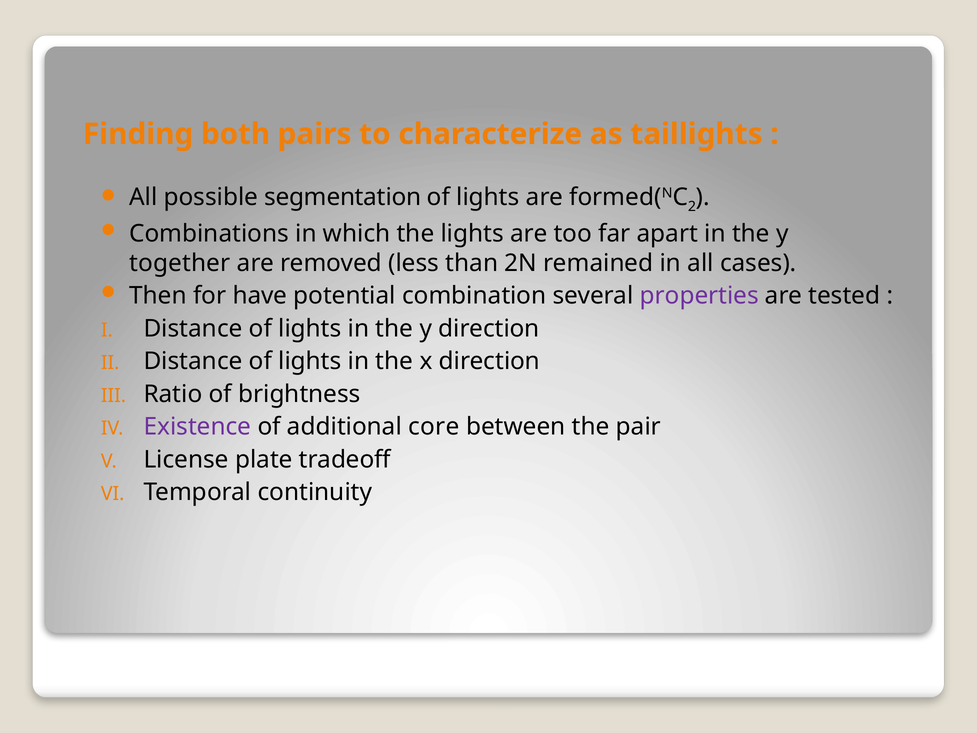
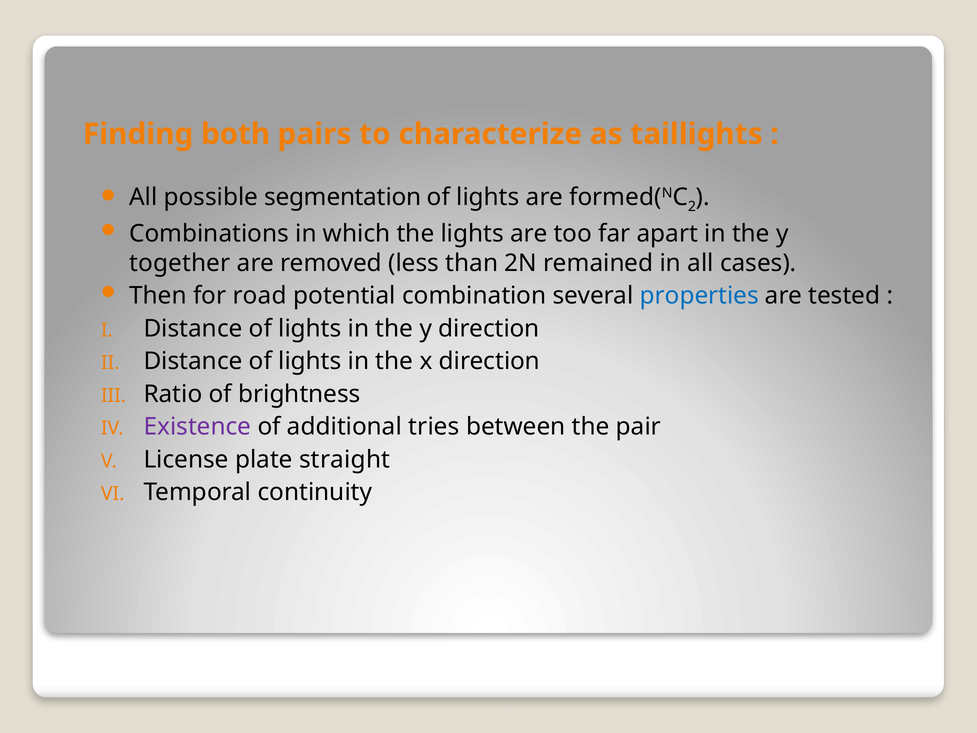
have: have -> road
properties colour: purple -> blue
core: core -> tries
tradeoff: tradeoff -> straight
